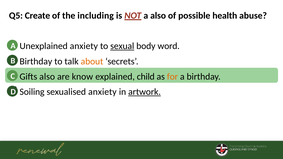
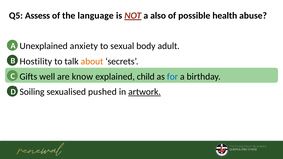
Create: Create -> Assess
including: including -> language
sexual underline: present -> none
word: word -> adult
Birthday at (36, 61): Birthday -> Hostility
Gifts also: also -> well
for colour: orange -> blue
sexualised anxiety: anxiety -> pushed
